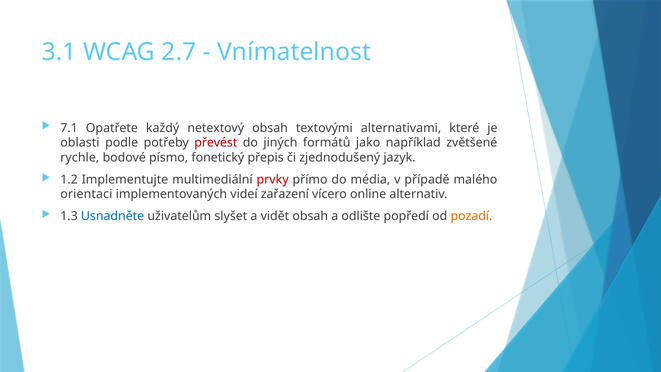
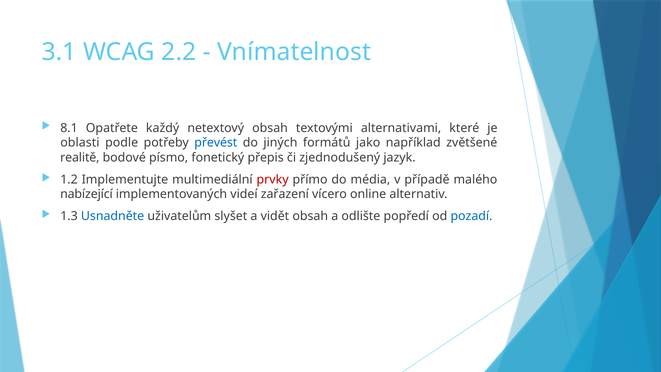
2.7: 2.7 -> 2.2
7.1: 7.1 -> 8.1
převést colour: red -> blue
rychle: rychle -> realitě
orientaci: orientaci -> nabízející
pozadí colour: orange -> blue
